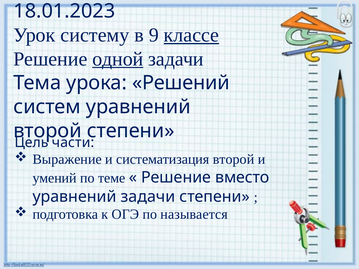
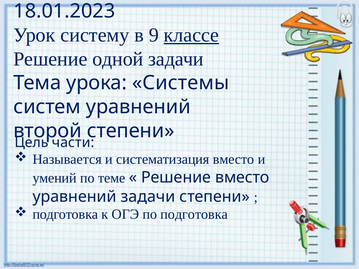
одной underline: present -> none
Решений: Решений -> Системы
Выражение: Выражение -> Называется
систематизация второй: второй -> вместо
по называется: называется -> подготовка
